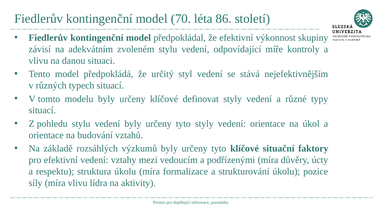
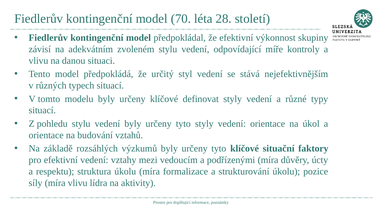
86: 86 -> 28
